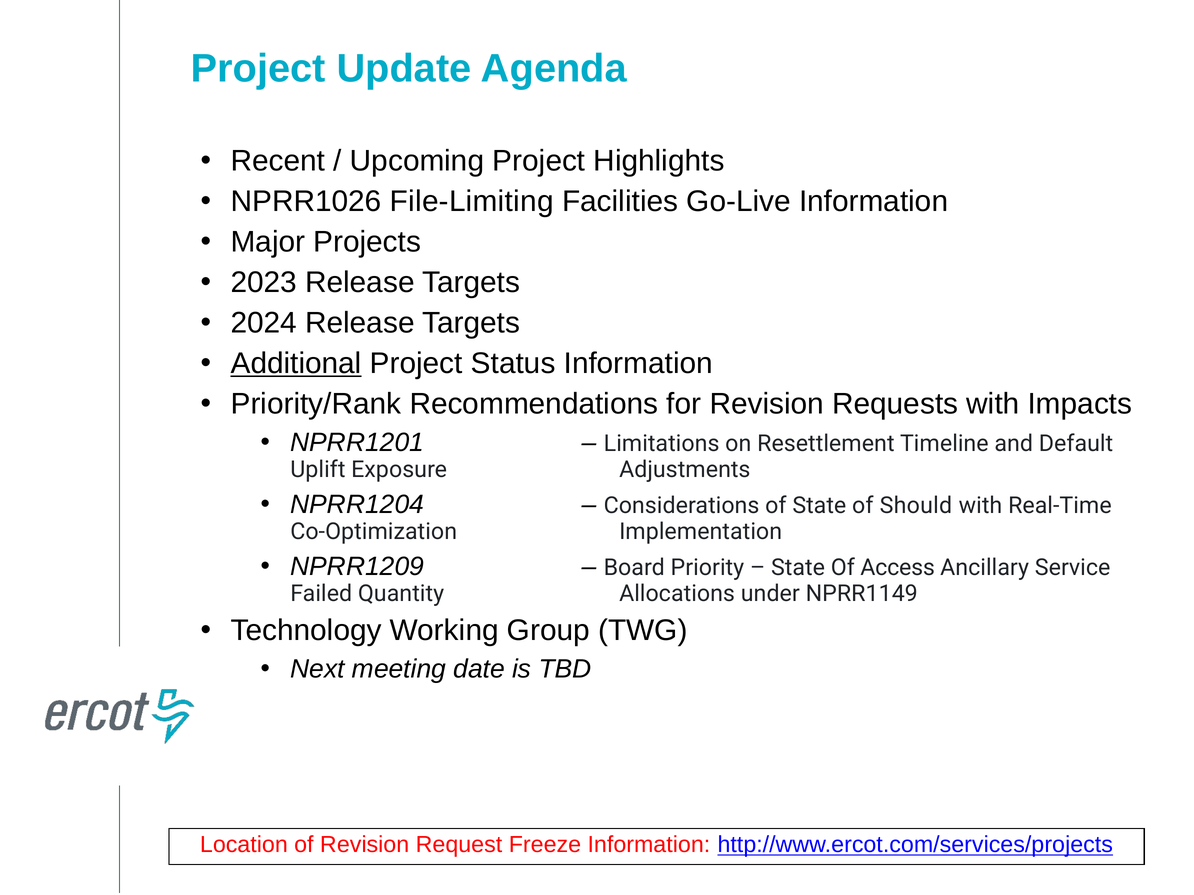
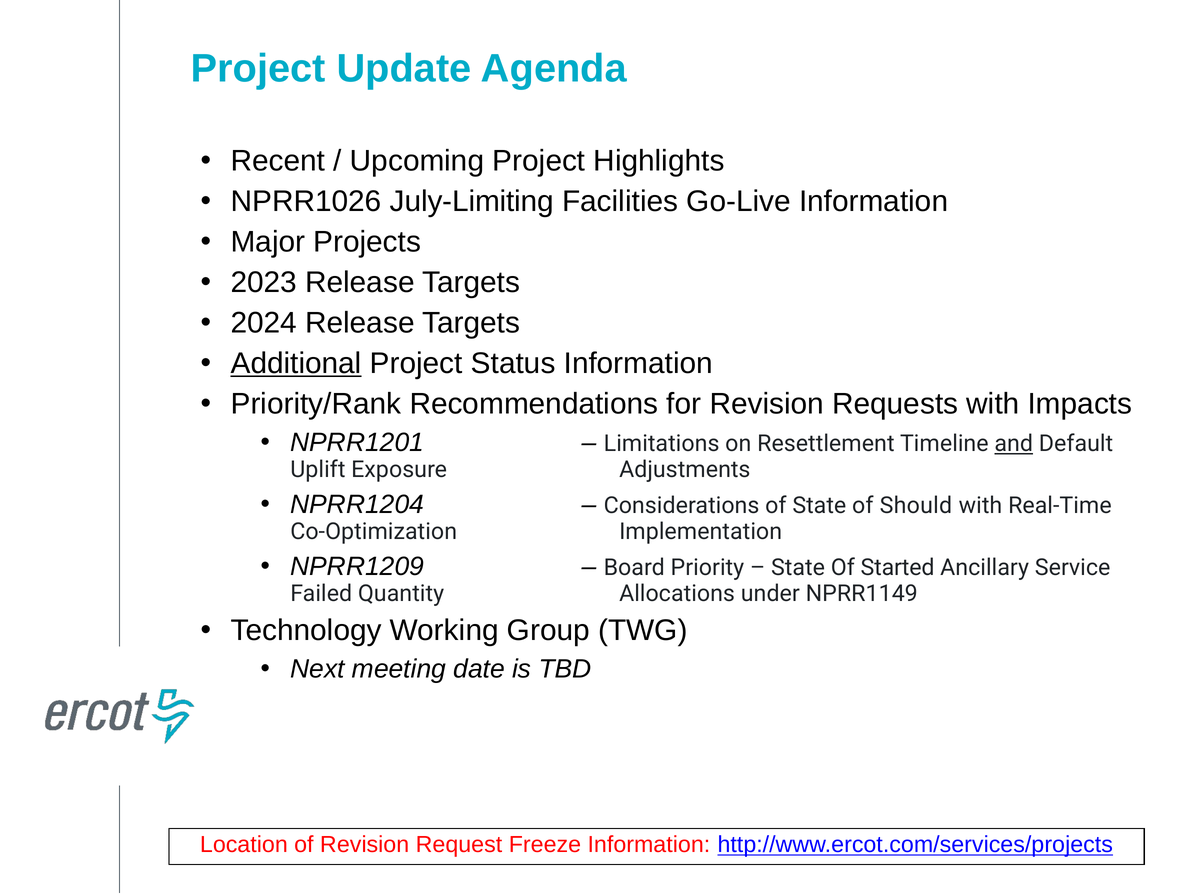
File-Limiting: File-Limiting -> July-Limiting
and underline: none -> present
Access: Access -> Started
